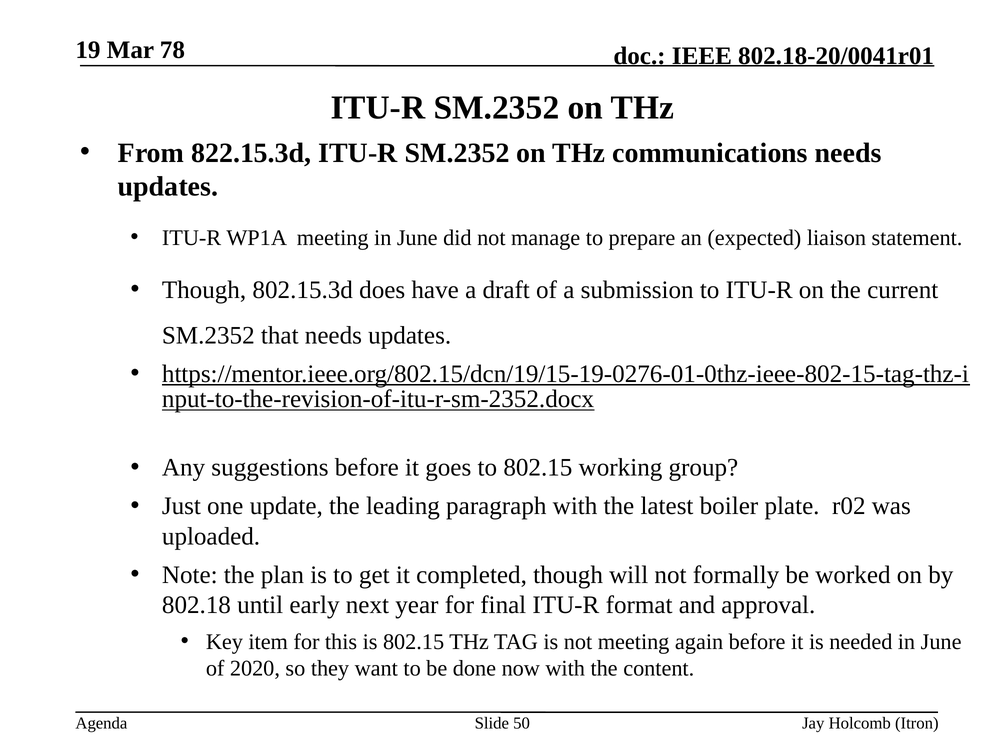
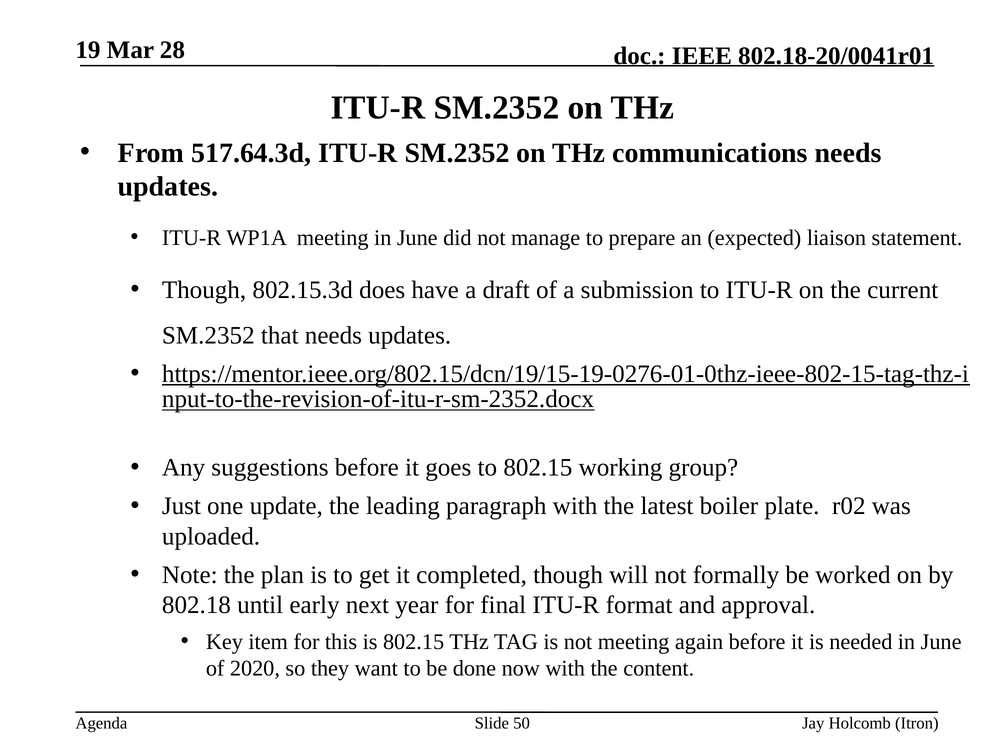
78: 78 -> 28
822.15.3d: 822.15.3d -> 517.64.3d
